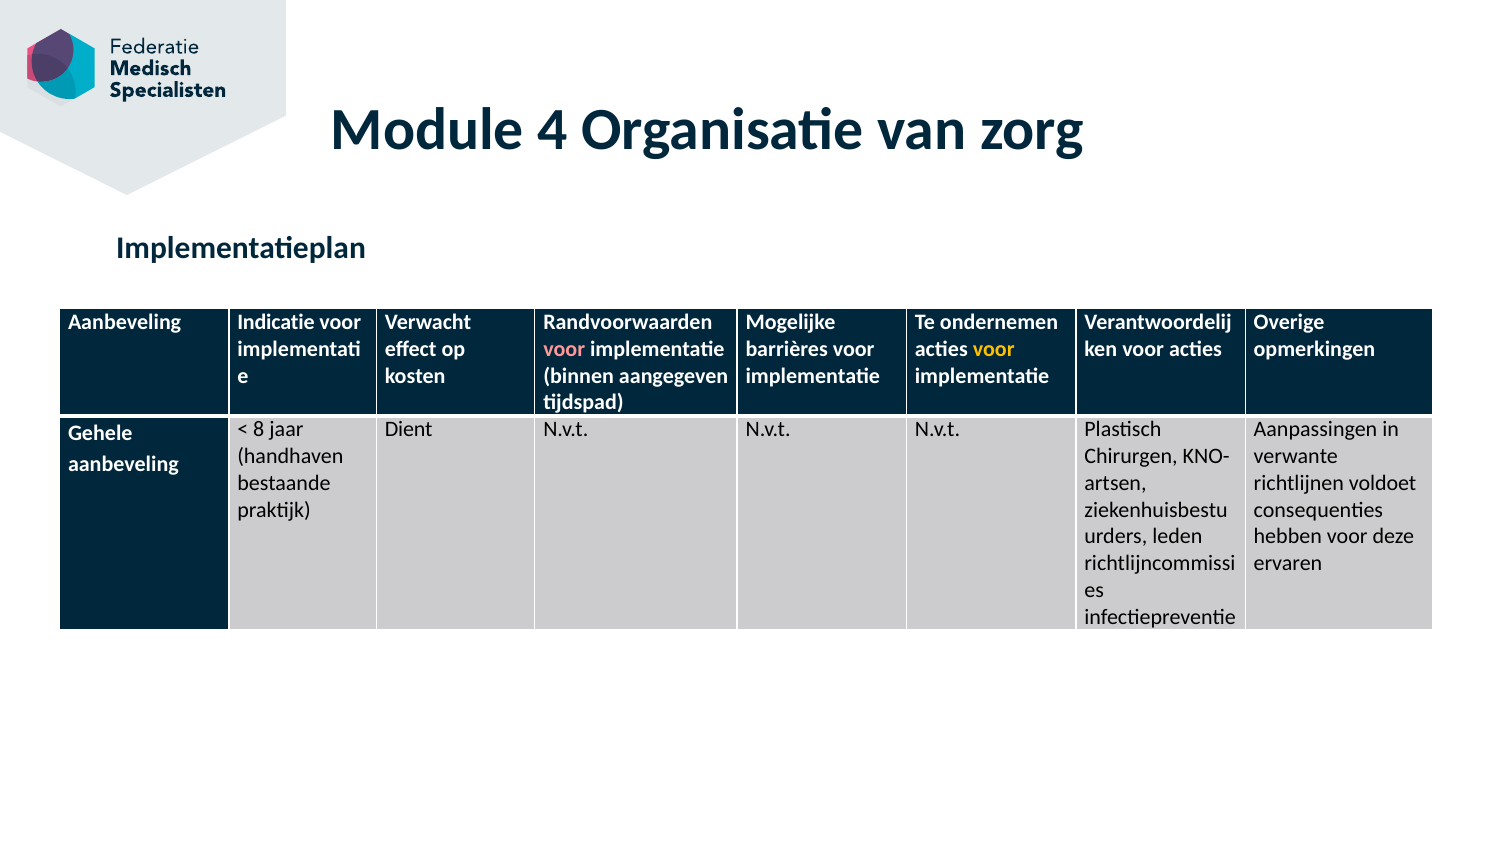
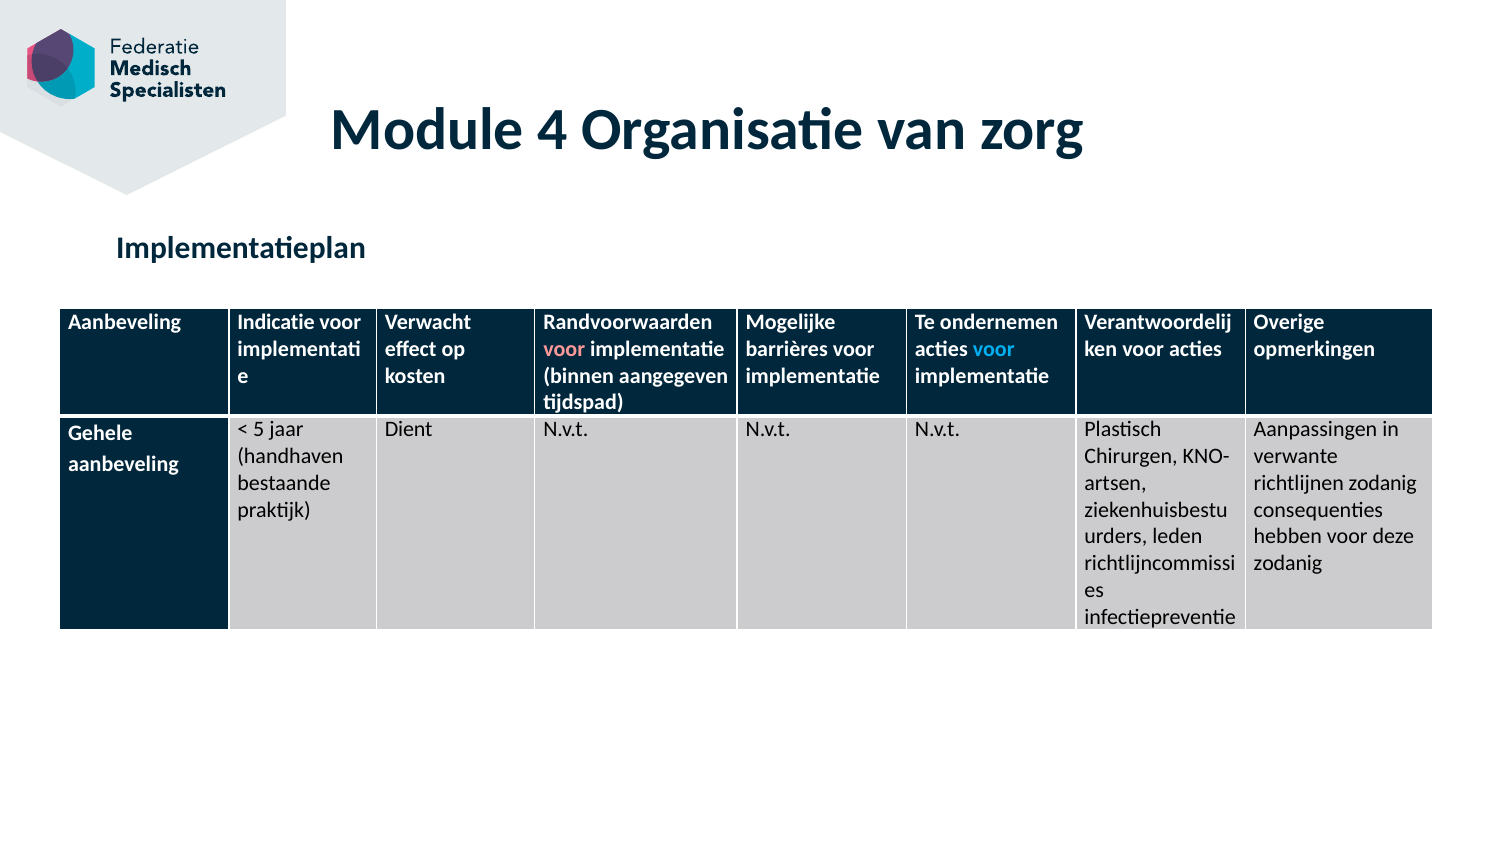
voor at (994, 349) colour: yellow -> light blue
8: 8 -> 5
richtlijnen voldoet: voldoet -> zodanig
ervaren at (1288, 564): ervaren -> zodanig
